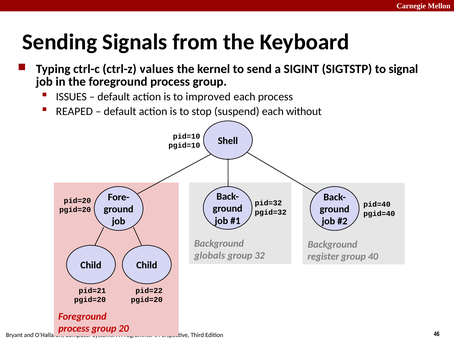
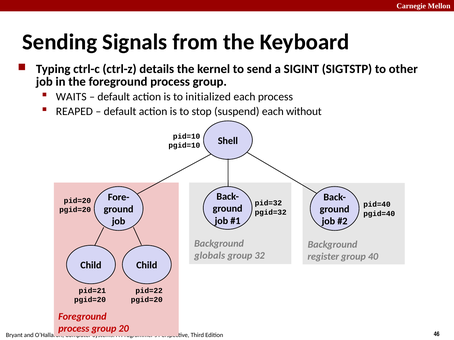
values: values -> details
signal: signal -> other
ISSUES: ISSUES -> WAITS
improved: improved -> initialized
